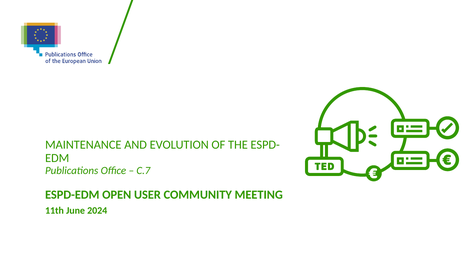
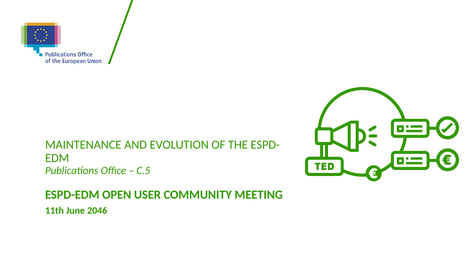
C.7: C.7 -> C.5
2024: 2024 -> 2046
